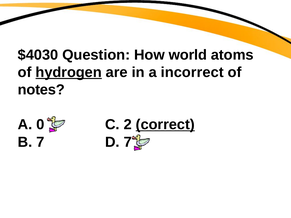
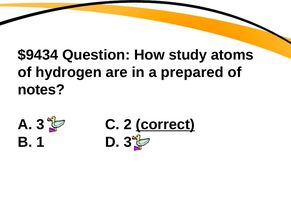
$4030: $4030 -> $9434
world: world -> study
hydrogen underline: present -> none
incorrect: incorrect -> prepared
A 0: 0 -> 3
B 7: 7 -> 1
D 7: 7 -> 3
